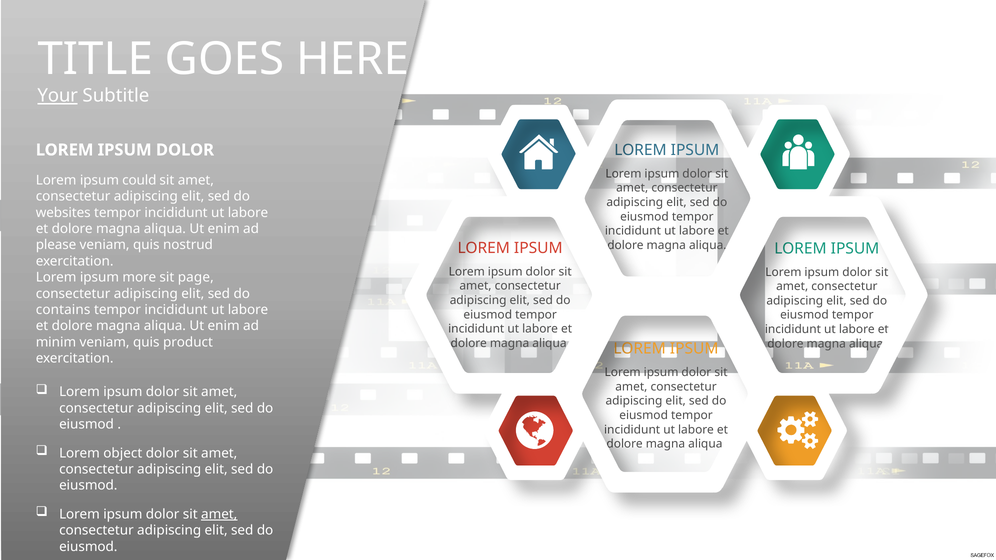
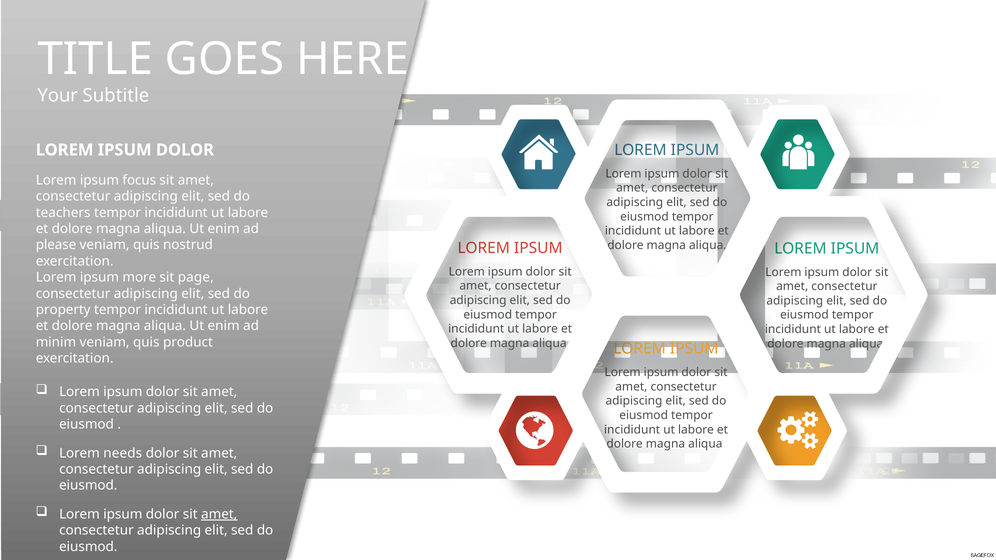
Your underline: present -> none
could: could -> focus
websites: websites -> teachers
contains: contains -> property
object: object -> needs
